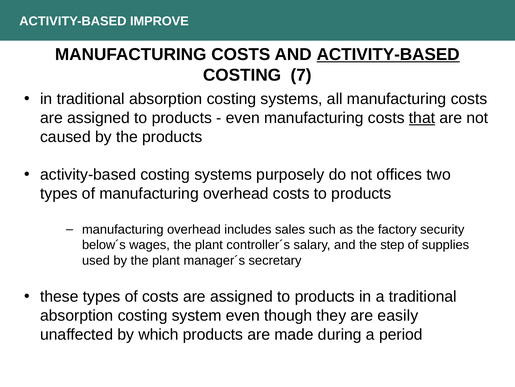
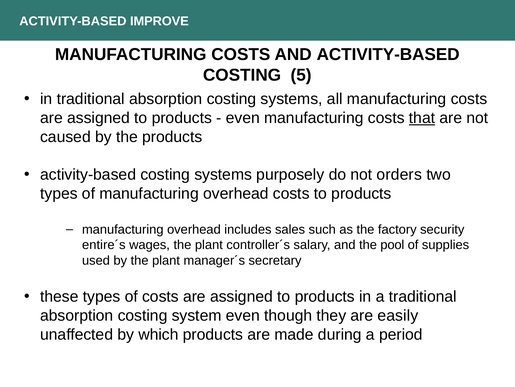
ACTIVITY-BASED at (388, 54) underline: present -> none
7: 7 -> 5
offices: offices -> orders
below´s: below´s -> entire´s
step: step -> pool
